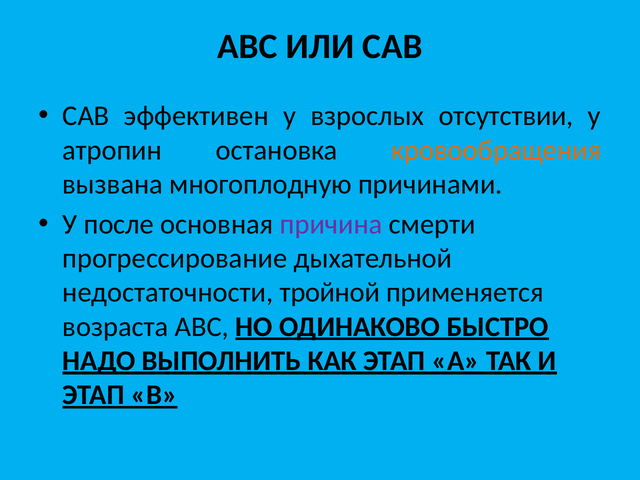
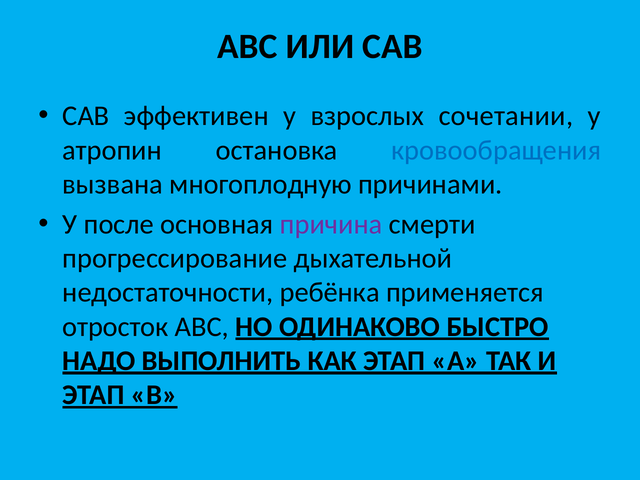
отсутствии: отсутствии -> сочетании
кровообращения colour: orange -> blue
тройной: тройной -> ребёнка
возраста: возраста -> отросток
